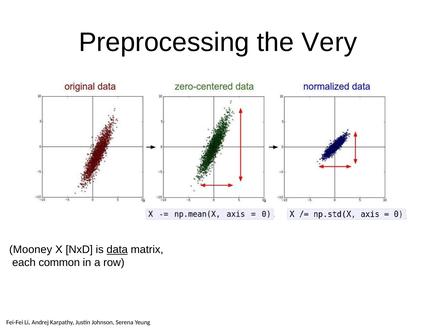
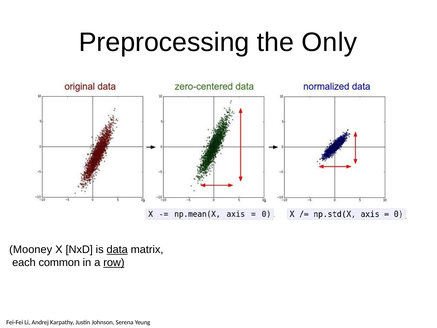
Very: Very -> Only
row underline: none -> present
Saturate: Saturate -> Capacity
